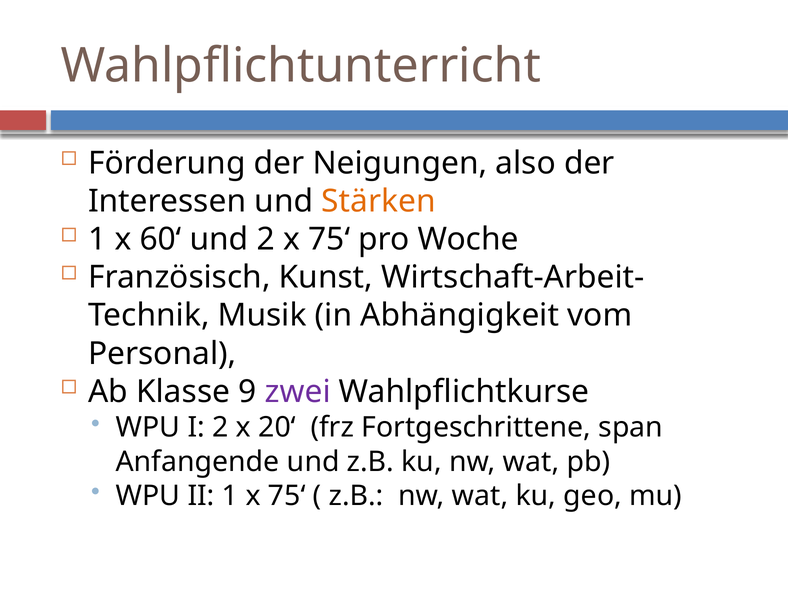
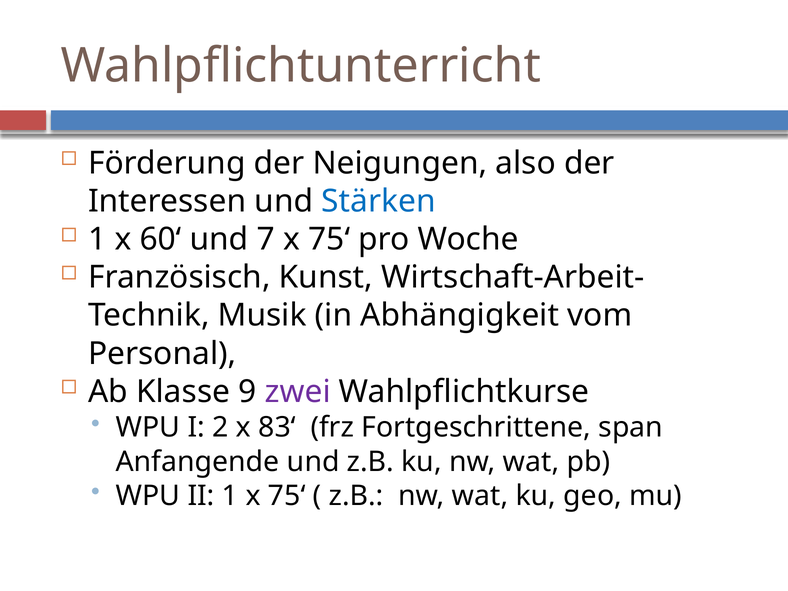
Stärken colour: orange -> blue
und 2: 2 -> 7
20‘: 20‘ -> 83‘
